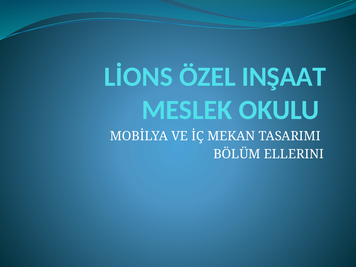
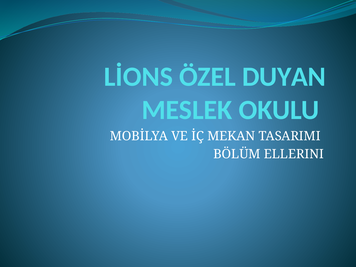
INŞAAT: INŞAAT -> DUYAN
